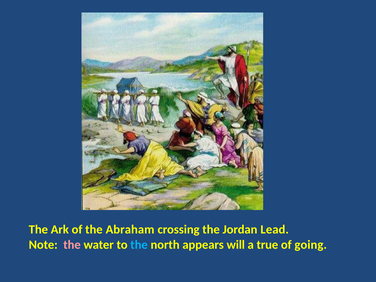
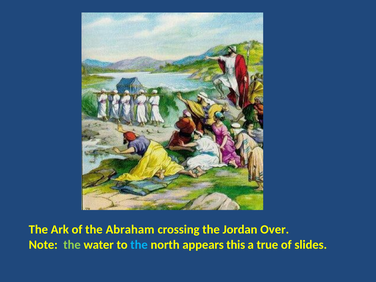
Lead: Lead -> Over
the at (72, 245) colour: pink -> light green
will: will -> this
going: going -> slides
